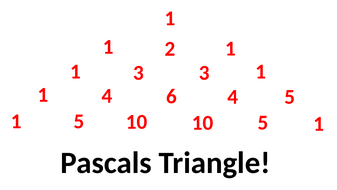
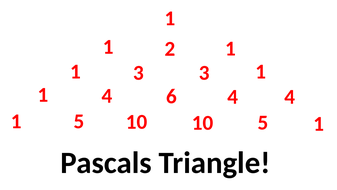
1 4 5: 5 -> 4
